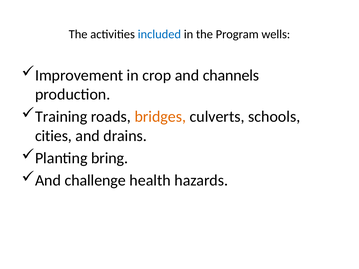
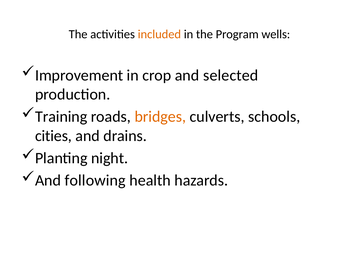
included colour: blue -> orange
channels: channels -> selected
bring: bring -> night
challenge: challenge -> following
